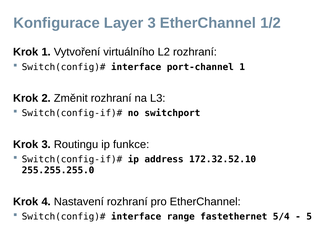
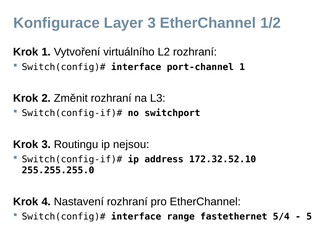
funkce: funkce -> nejsou
